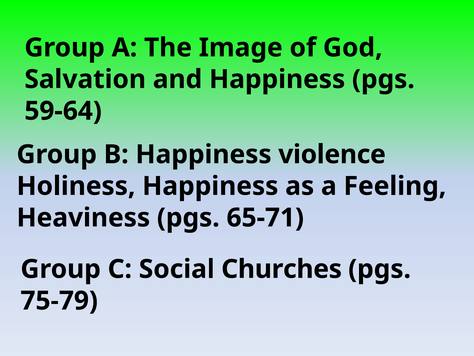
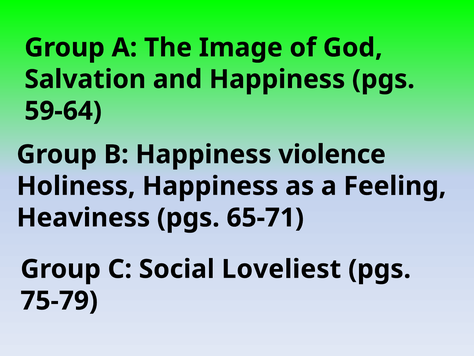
Churches: Churches -> Loveliest
